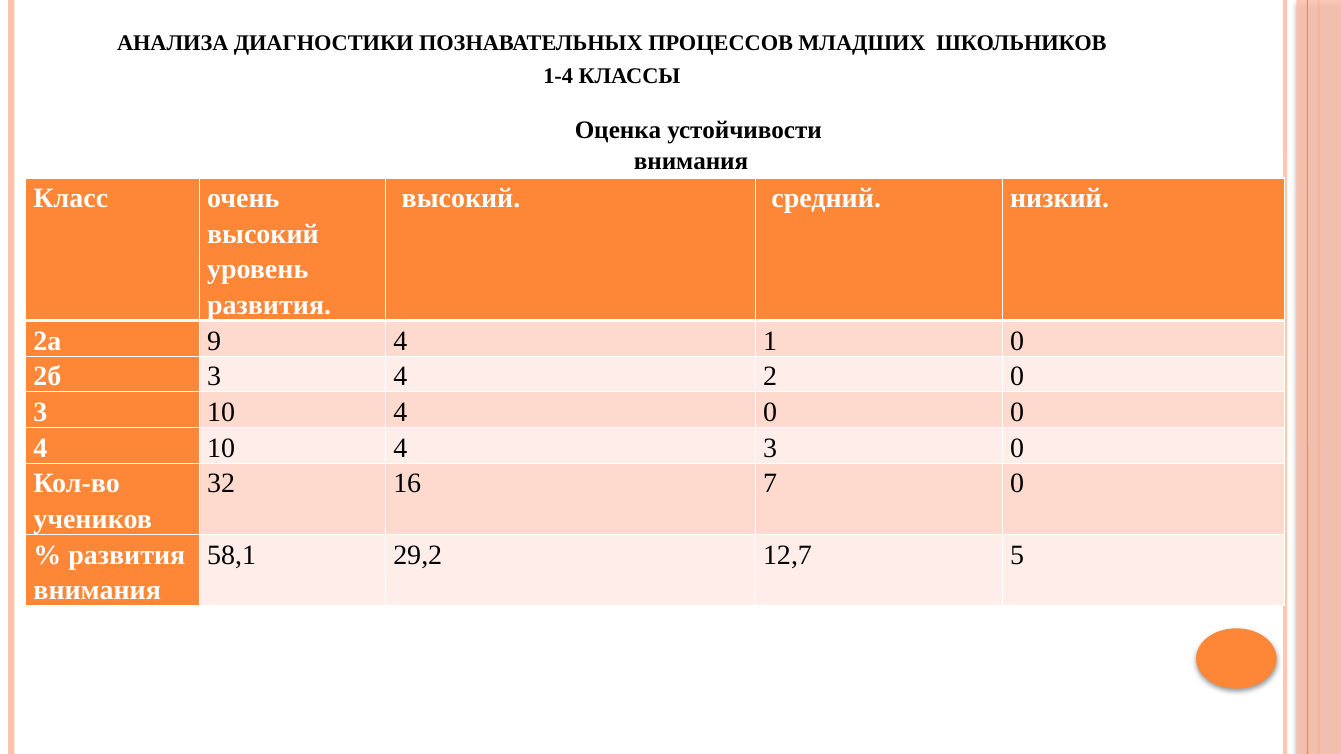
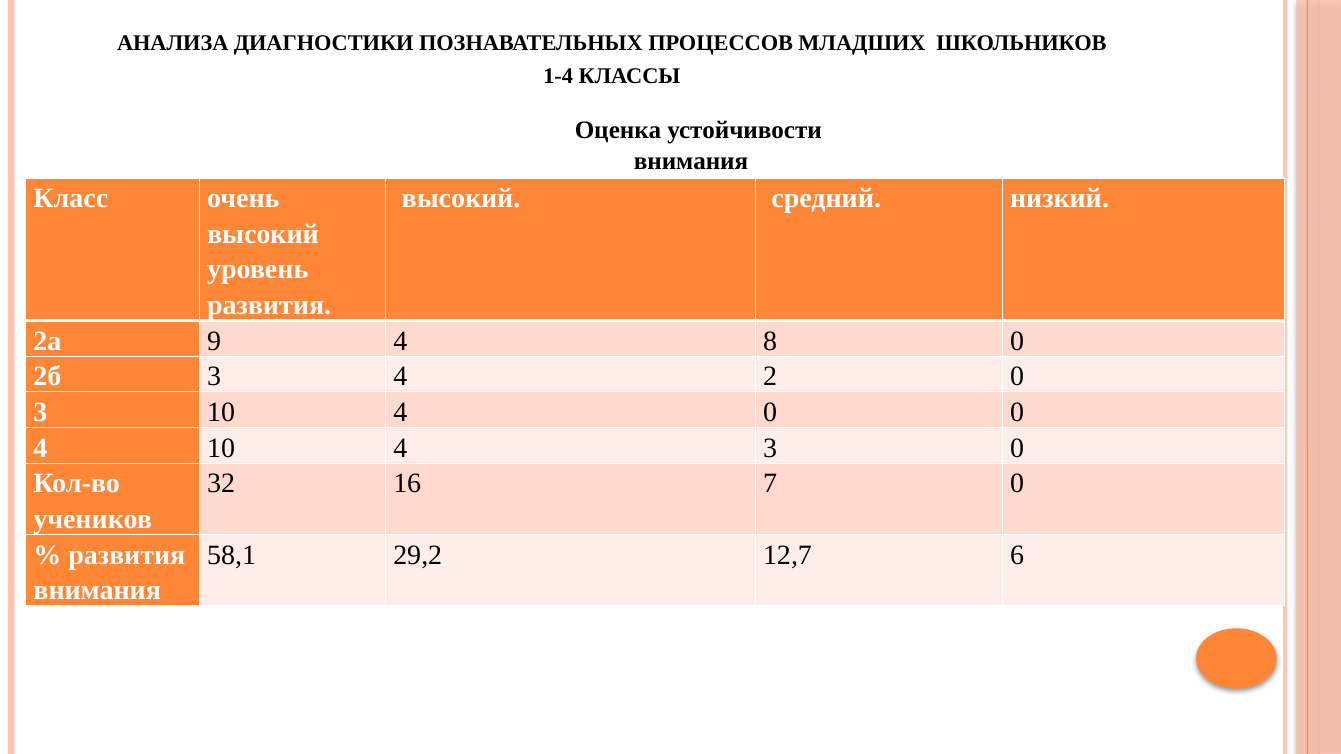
1: 1 -> 8
5: 5 -> 6
